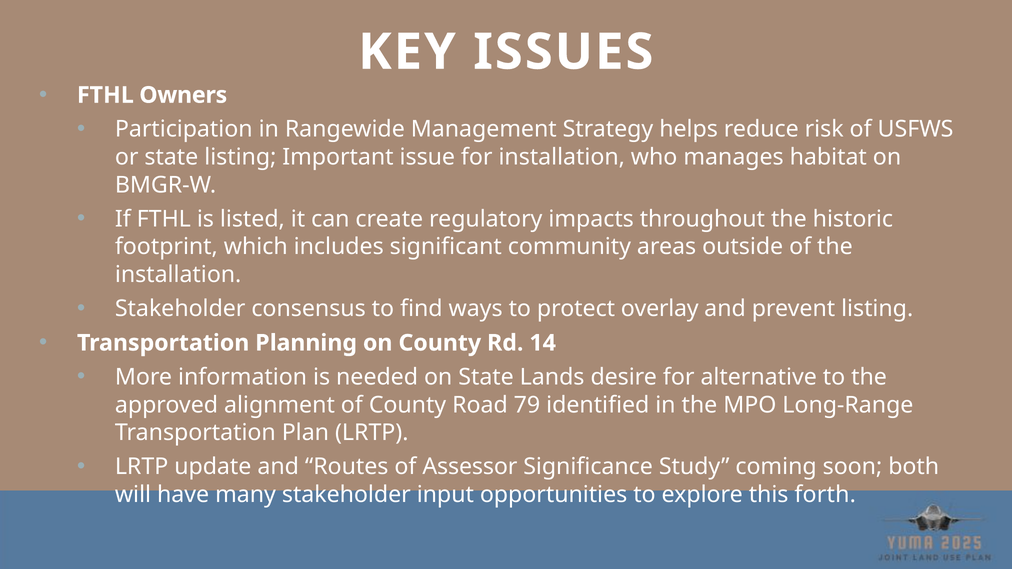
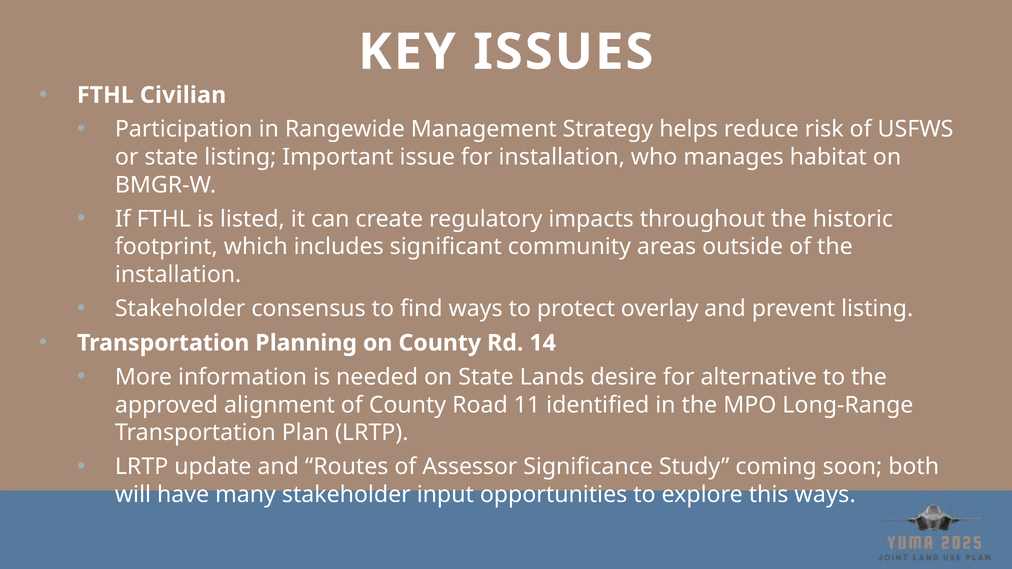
Owners: Owners -> Civilian
79: 79 -> 11
this forth: forth -> ways
